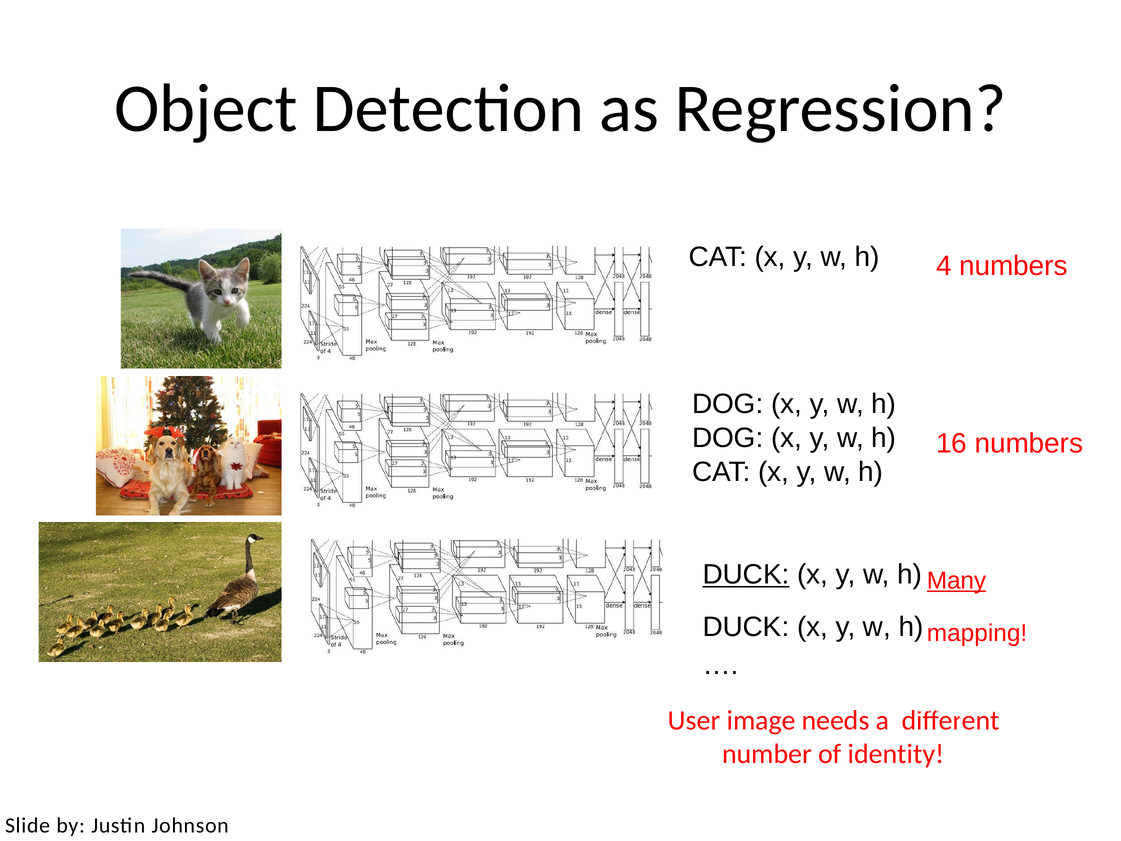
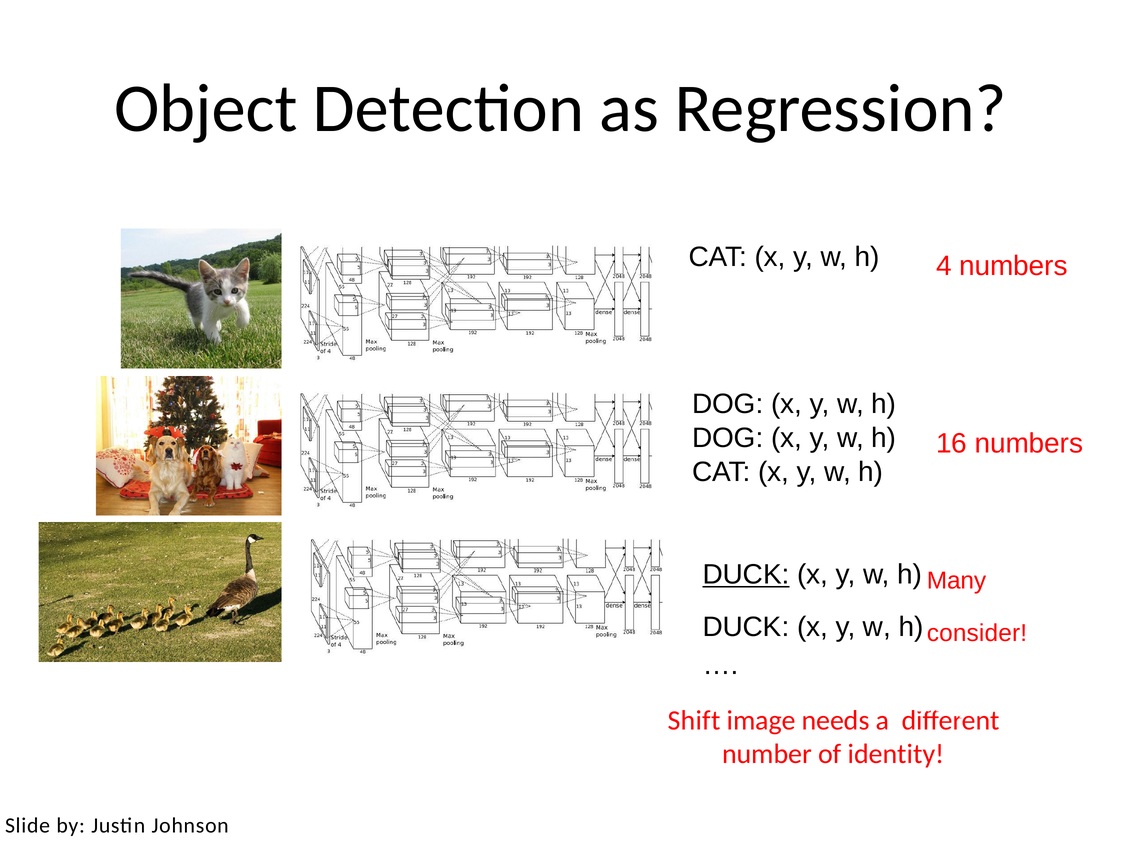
Many underline: present -> none
mapping: mapping -> consider
User: User -> Shift
